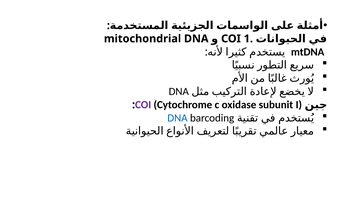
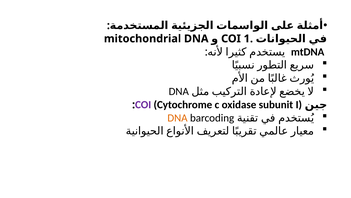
DNA at (178, 118) colour: blue -> orange
